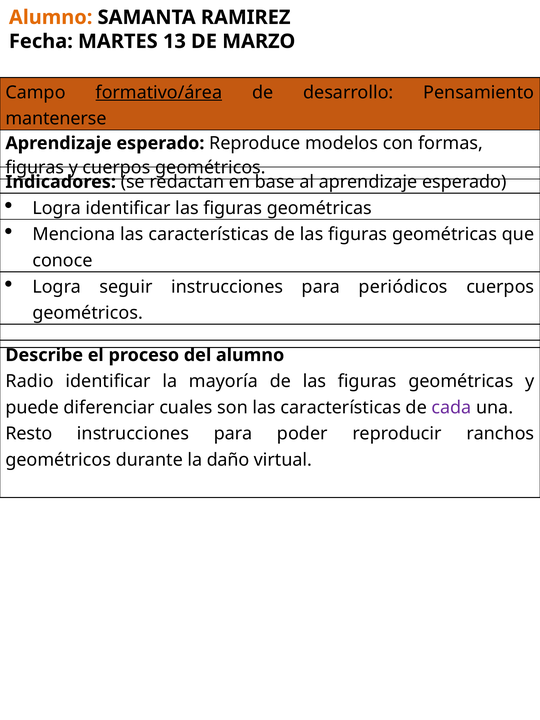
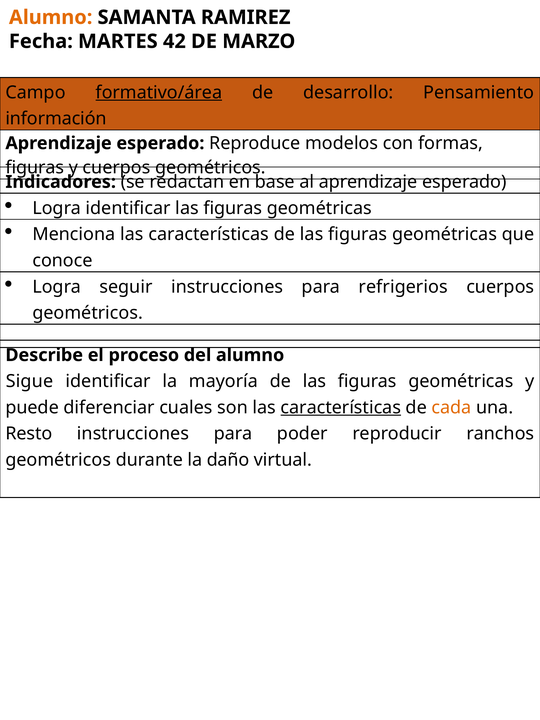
13: 13 -> 42
mantenerse: mantenerse -> información
periódicos: periódicos -> refrigerios
Radio: Radio -> Sigue
características at (341, 407) underline: none -> present
cada colour: purple -> orange
